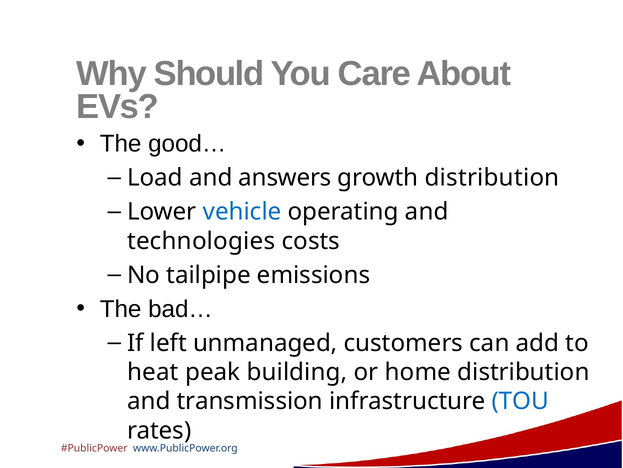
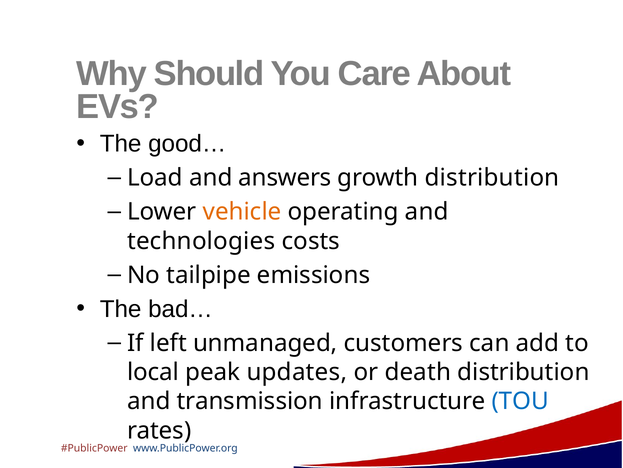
vehicle colour: blue -> orange
heat: heat -> local
building: building -> updates
home: home -> death
